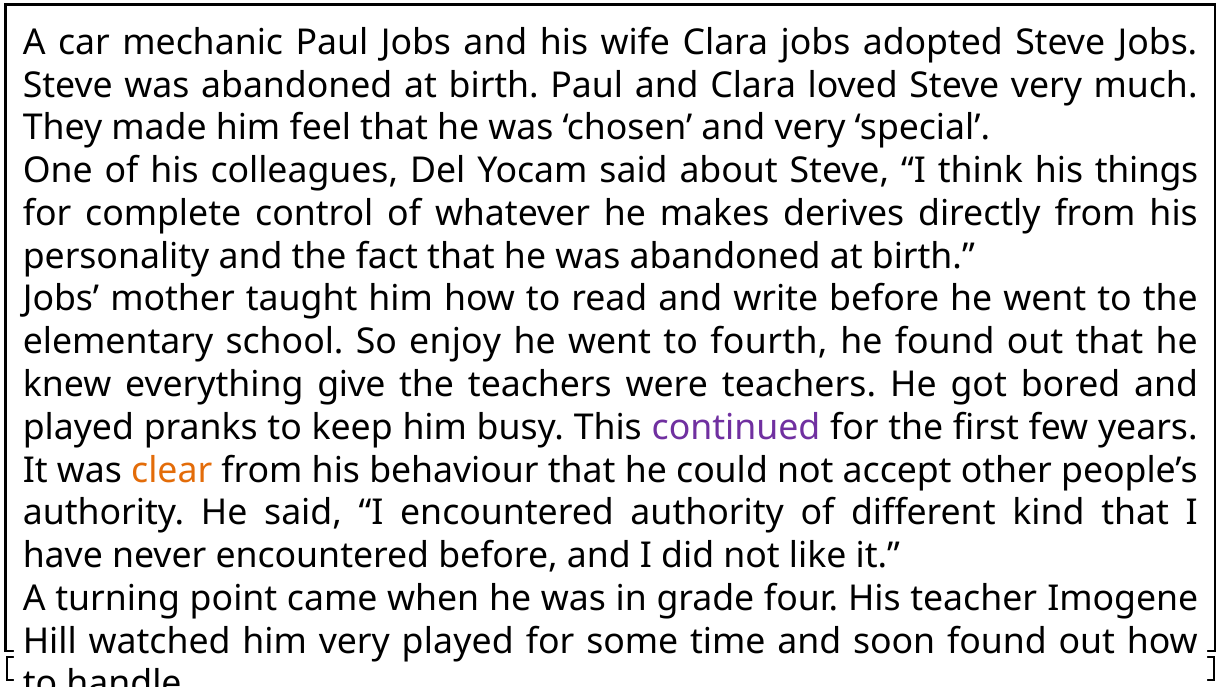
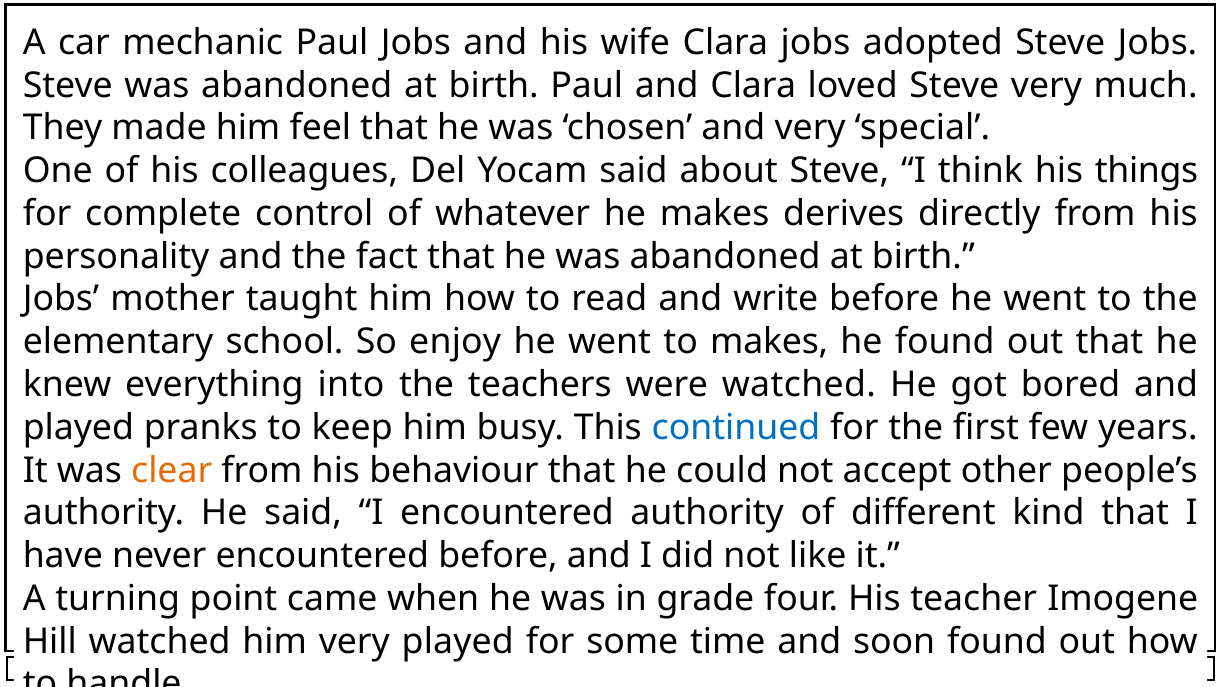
to fourth: fourth -> makes
give: give -> into
were teachers: teachers -> watched
continued colour: purple -> blue
